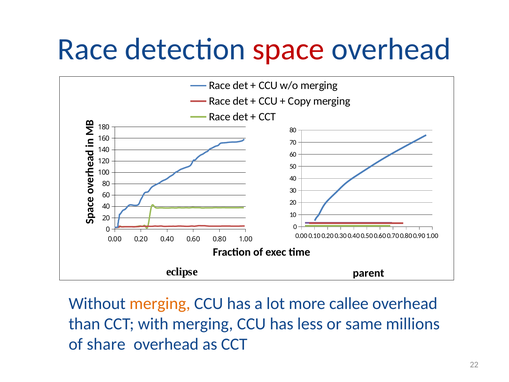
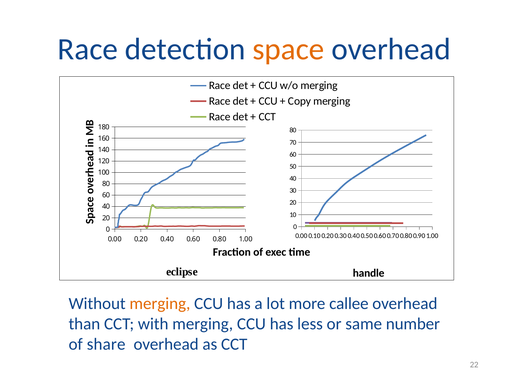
space colour: red -> orange
parent: parent -> handle
millions: millions -> number
